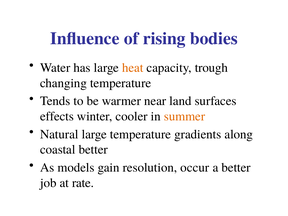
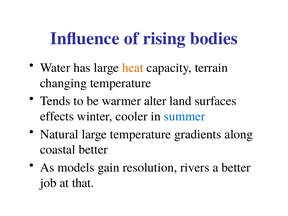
trough: trough -> terrain
near: near -> alter
summer colour: orange -> blue
occur: occur -> rivers
rate: rate -> that
